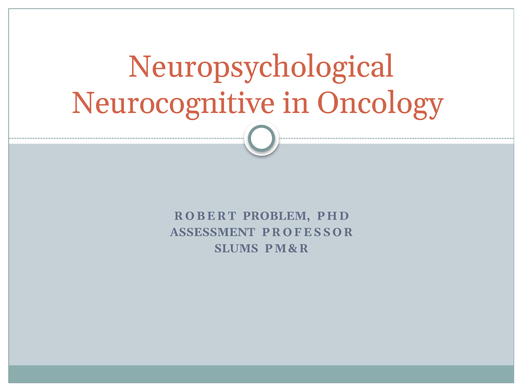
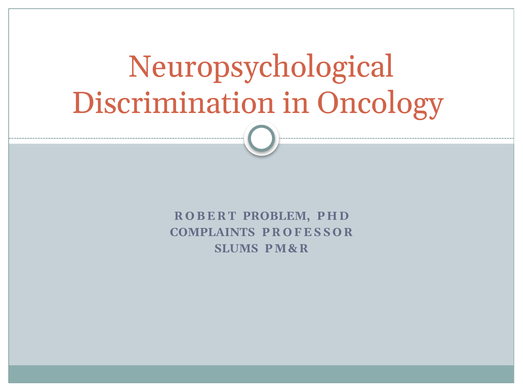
Neurocognitive: Neurocognitive -> Discrimination
ASSESSMENT: ASSESSMENT -> COMPLAINTS
